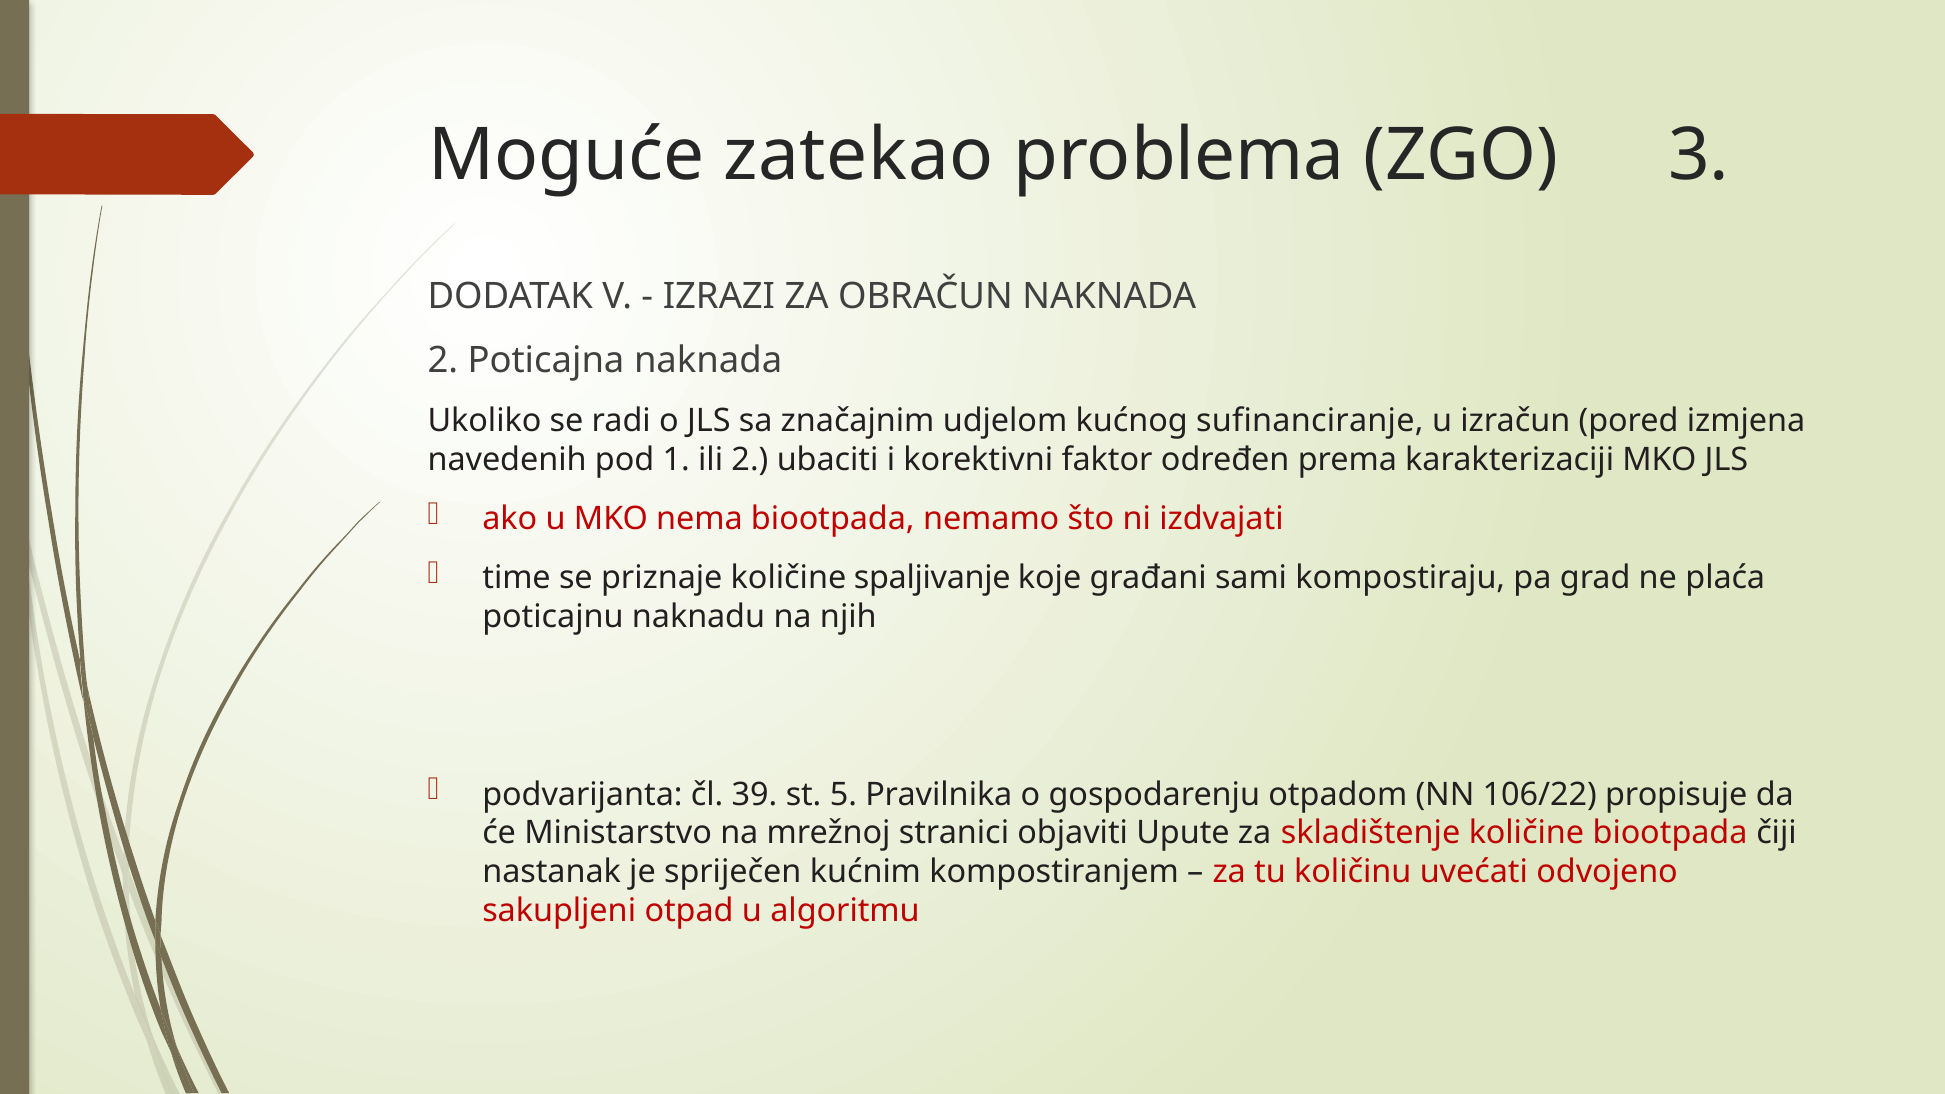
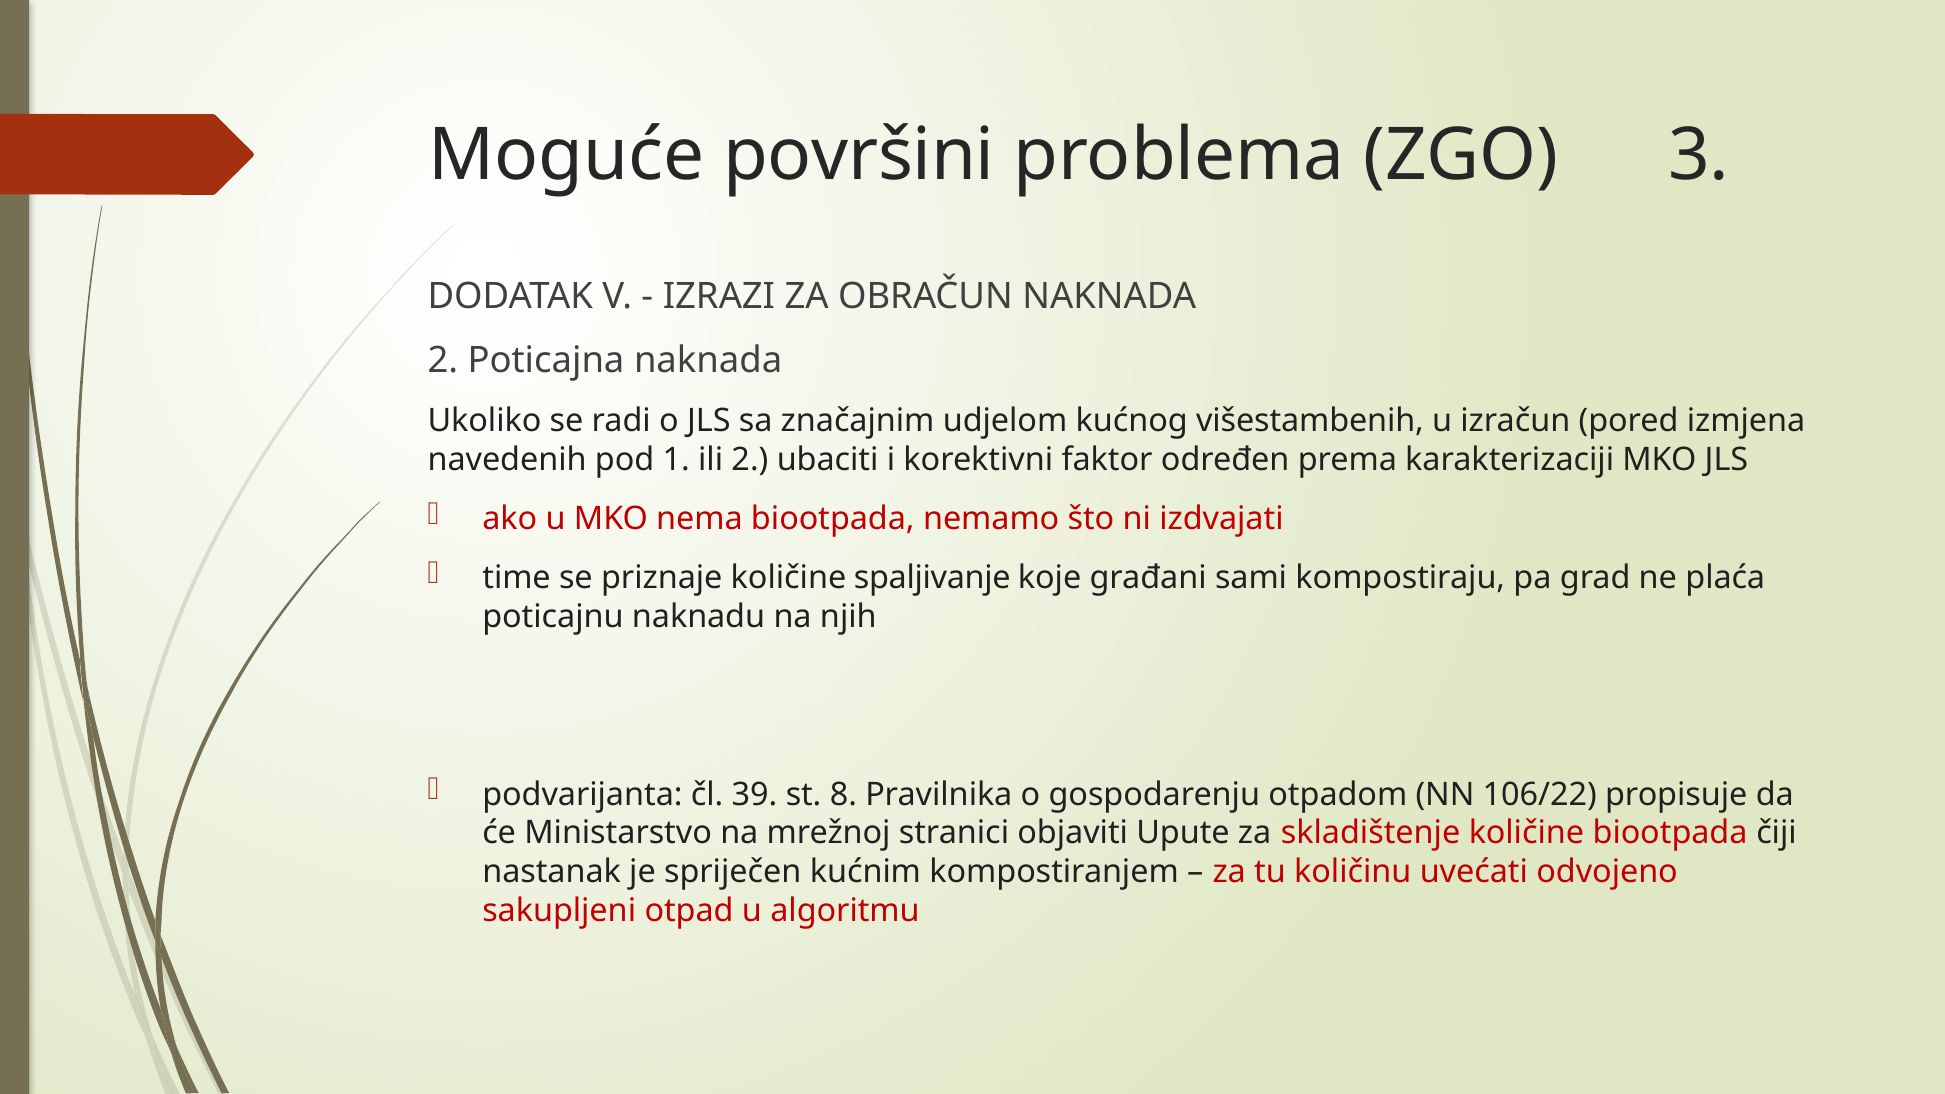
zatekao: zatekao -> površini
sufinanciranje: sufinanciranje -> višestambenih
5: 5 -> 8
